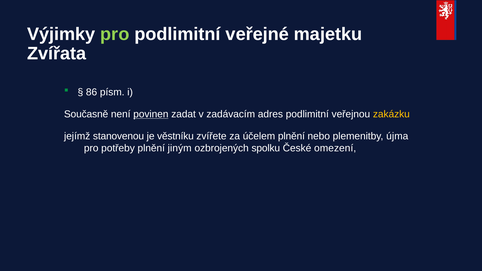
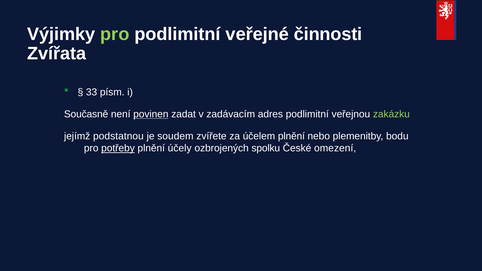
majetku: majetku -> činnosti
86: 86 -> 33
zakázku colour: yellow -> light green
stanovenou: stanovenou -> podstatnou
věstníku: věstníku -> soudem
újma: újma -> bodu
potřeby underline: none -> present
jiným: jiným -> účely
